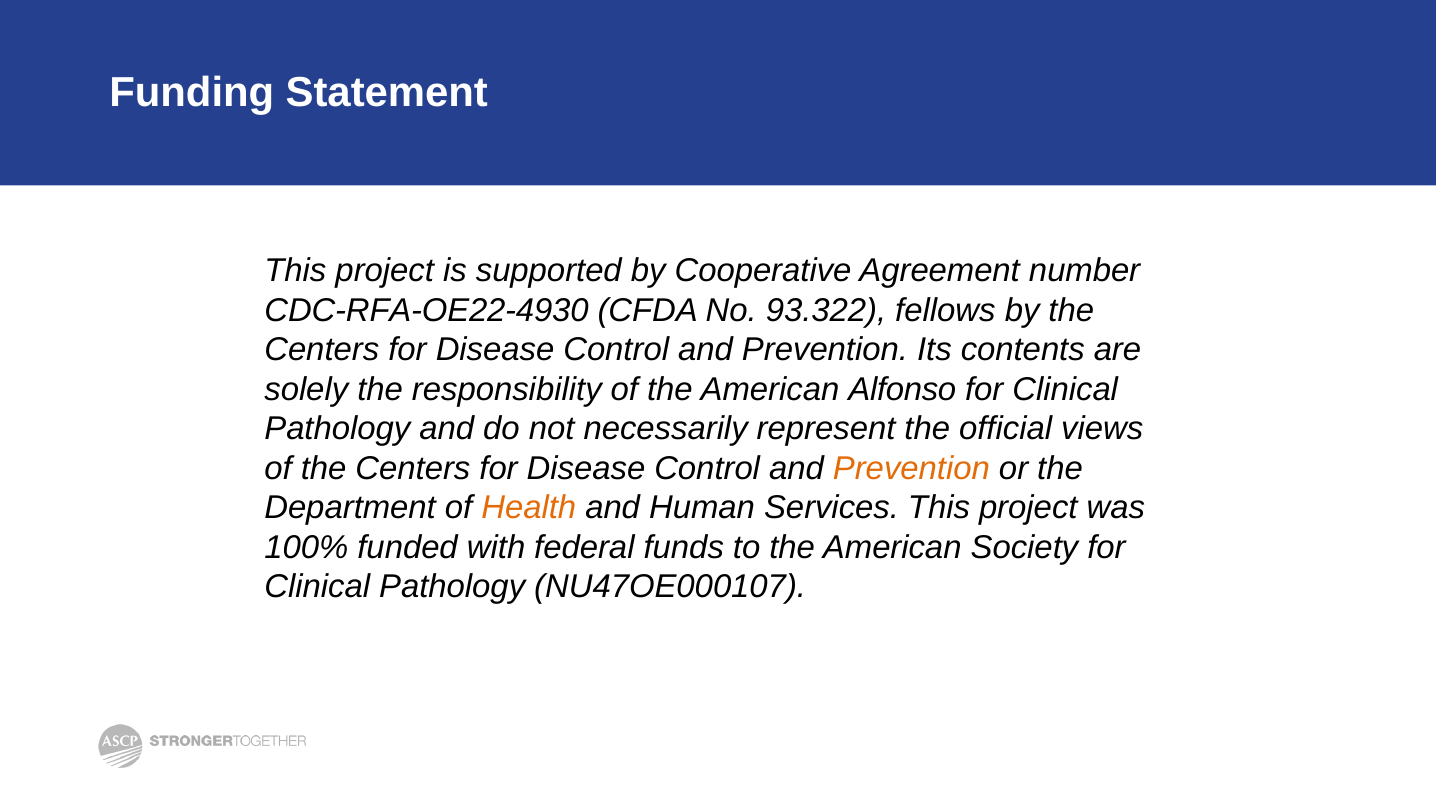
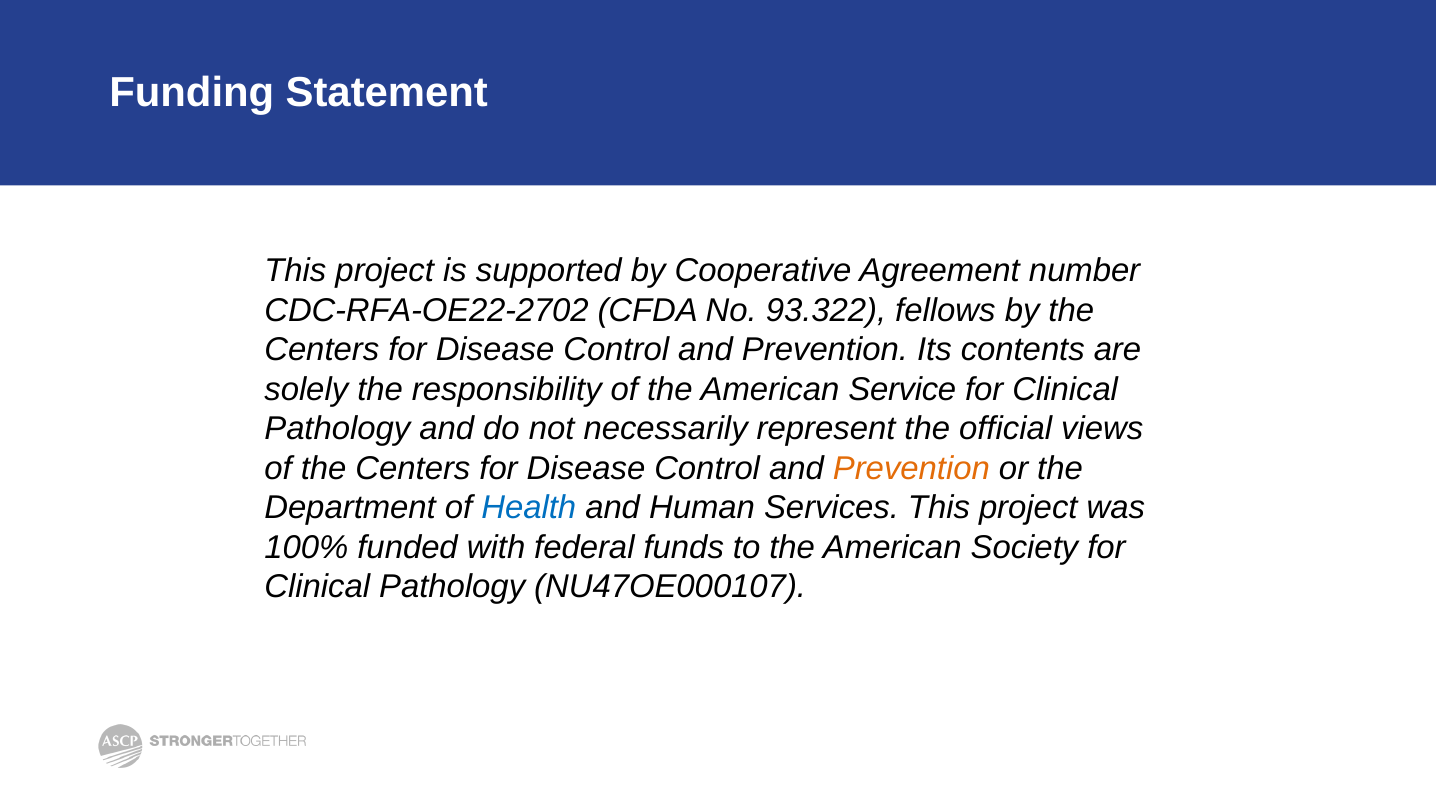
CDC-RFA-OE22-4930: CDC-RFA-OE22-4930 -> CDC-RFA-OE22-2702
Alfonso: Alfonso -> Service
Health colour: orange -> blue
